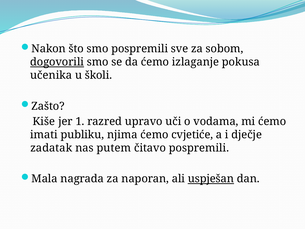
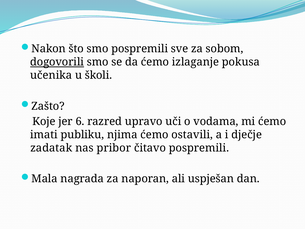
Kiše: Kiše -> Koje
1: 1 -> 6
cvjetiće: cvjetiće -> ostavili
putem: putem -> pribor
uspješan underline: present -> none
